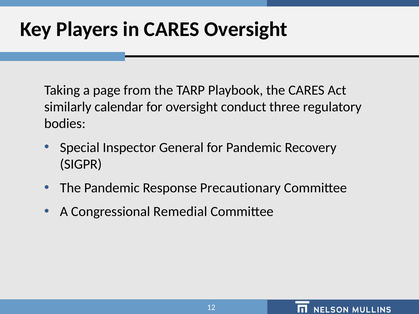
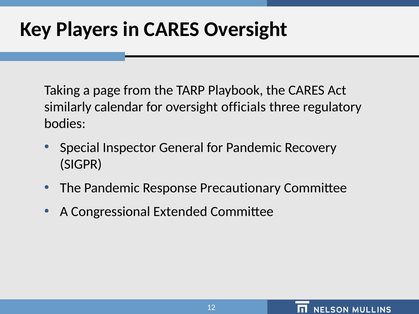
conduct: conduct -> officials
Remedial: Remedial -> Extended
